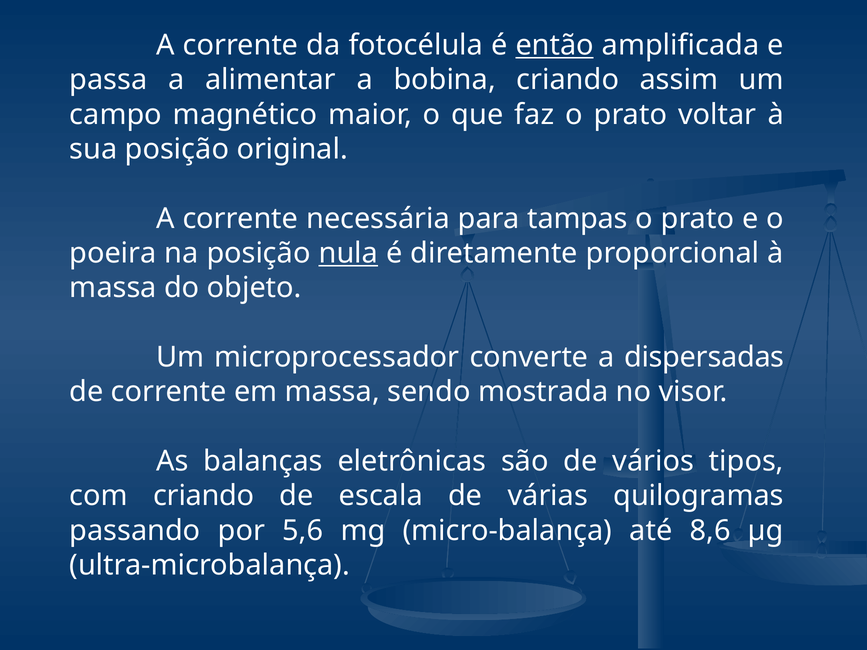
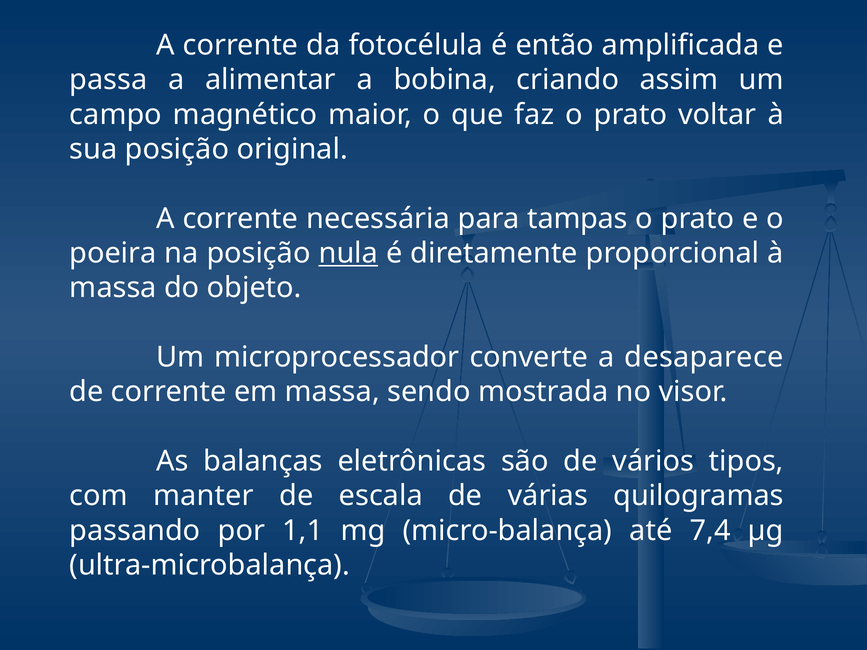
então underline: present -> none
dispersadas: dispersadas -> desaparece
com criando: criando -> manter
5,6: 5,6 -> 1,1
8,6: 8,6 -> 7,4
